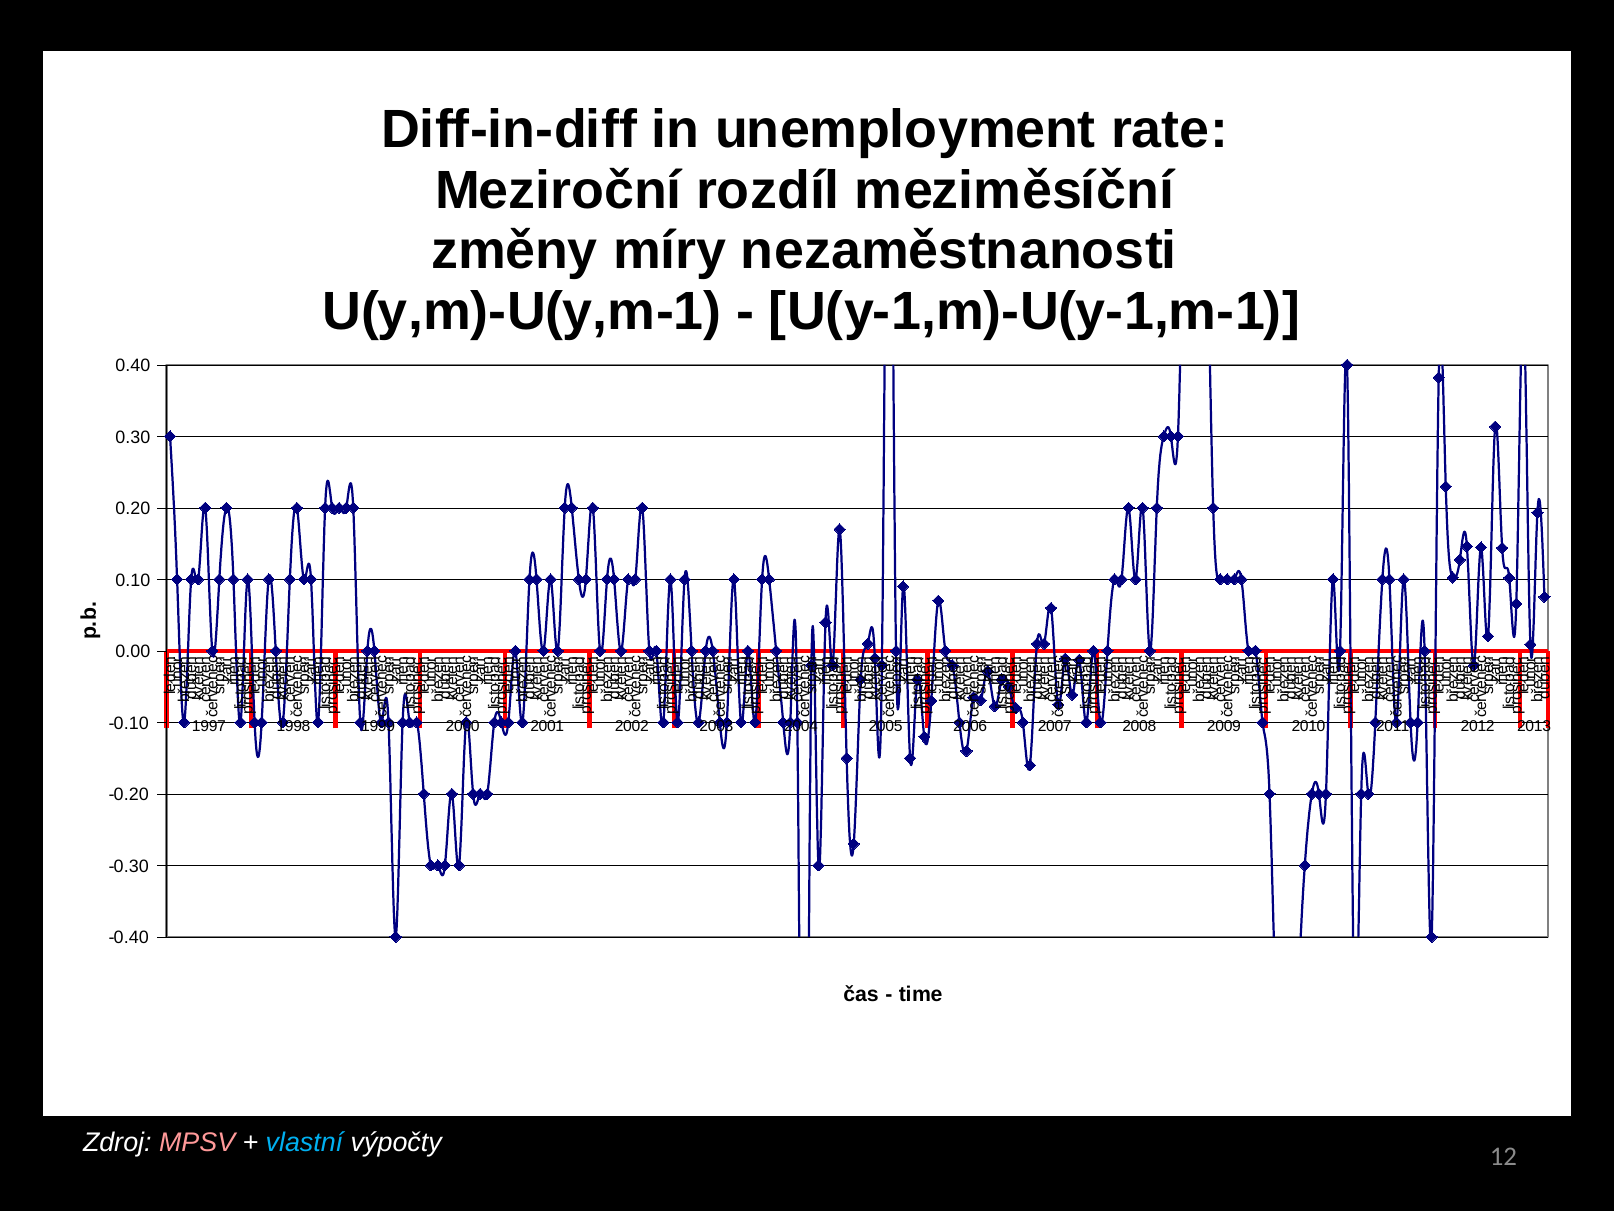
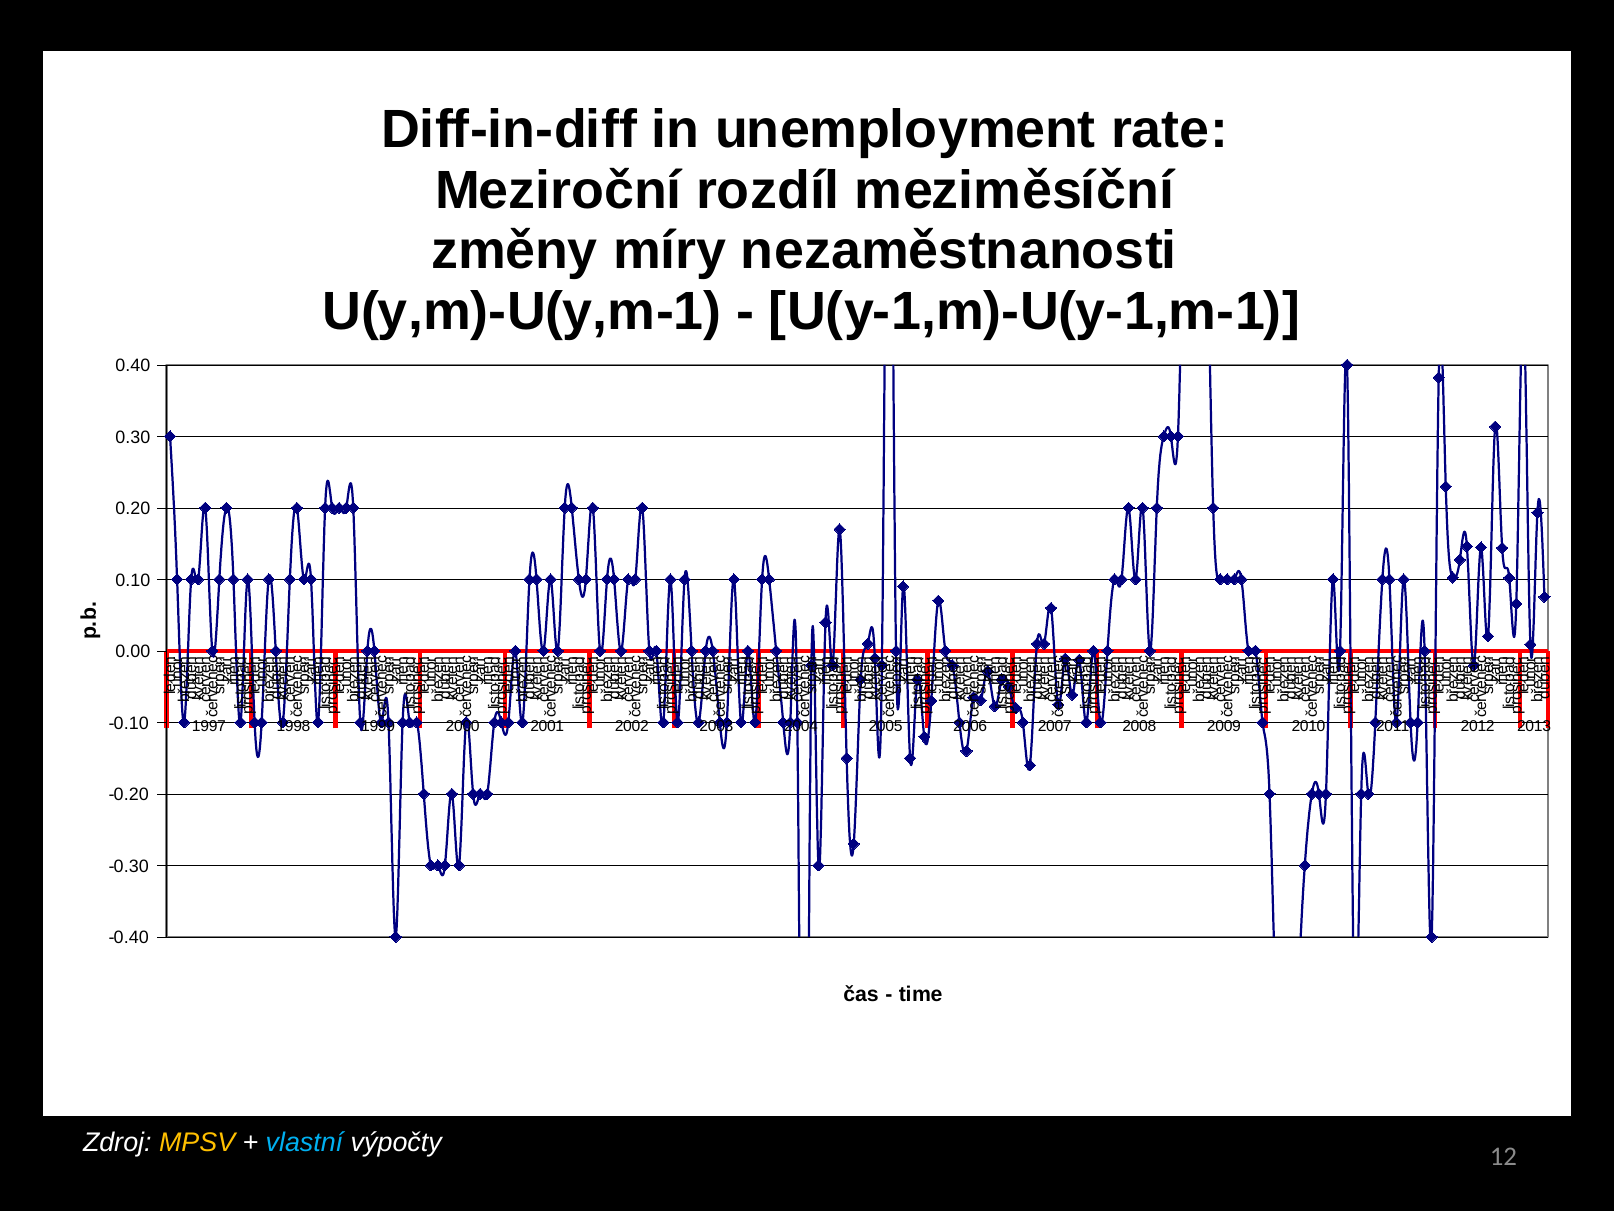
MPSV colour: pink -> yellow
